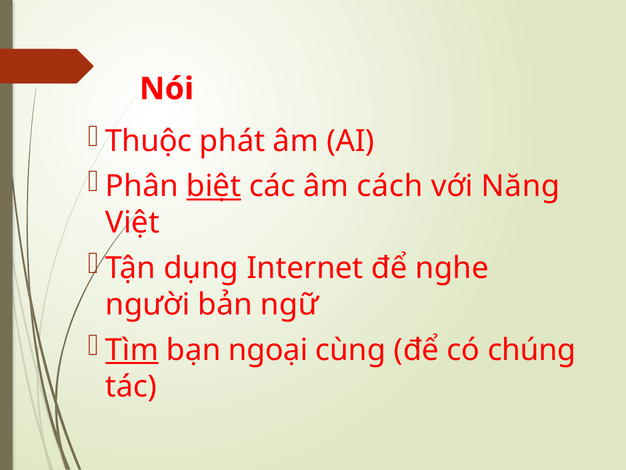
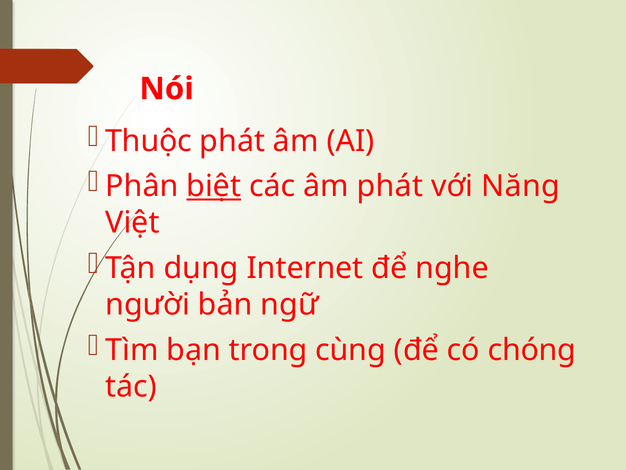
âm cách: cách -> phát
Tìm underline: present -> none
ngoại: ngoại -> trong
chúng: chúng -> chóng
